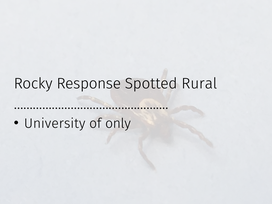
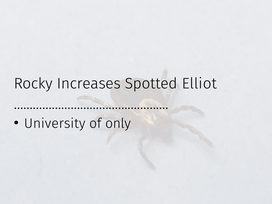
Response: Response -> Increases
Rural: Rural -> Elliot
